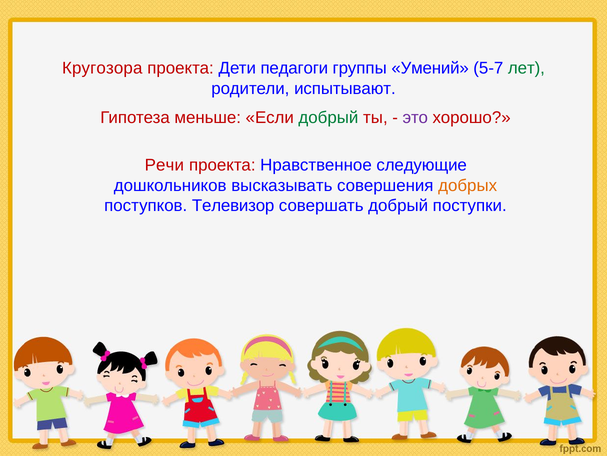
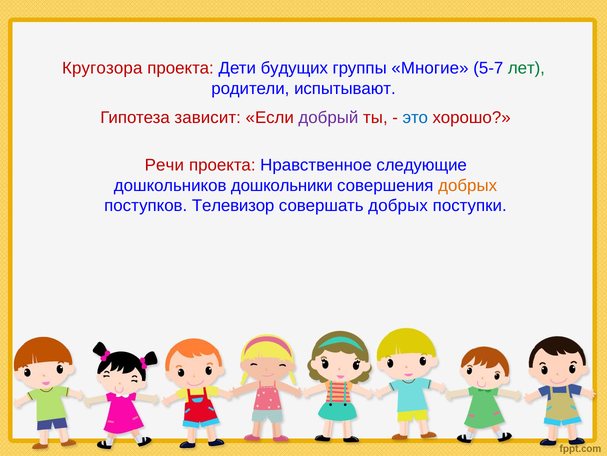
педагоги: педагоги -> будущих
Умений: Умений -> Многие
меньше: меньше -> зависит
добрый at (328, 118) colour: green -> purple
это colour: purple -> blue
высказывать: высказывать -> дошкольники
совершать добрый: добрый -> добрых
